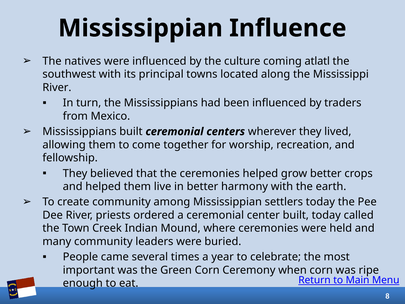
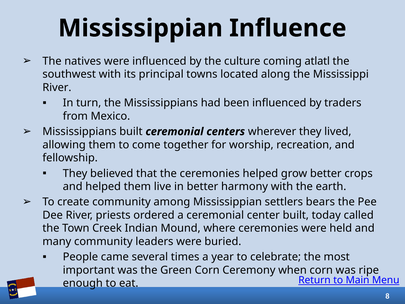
settlers today: today -> bears
